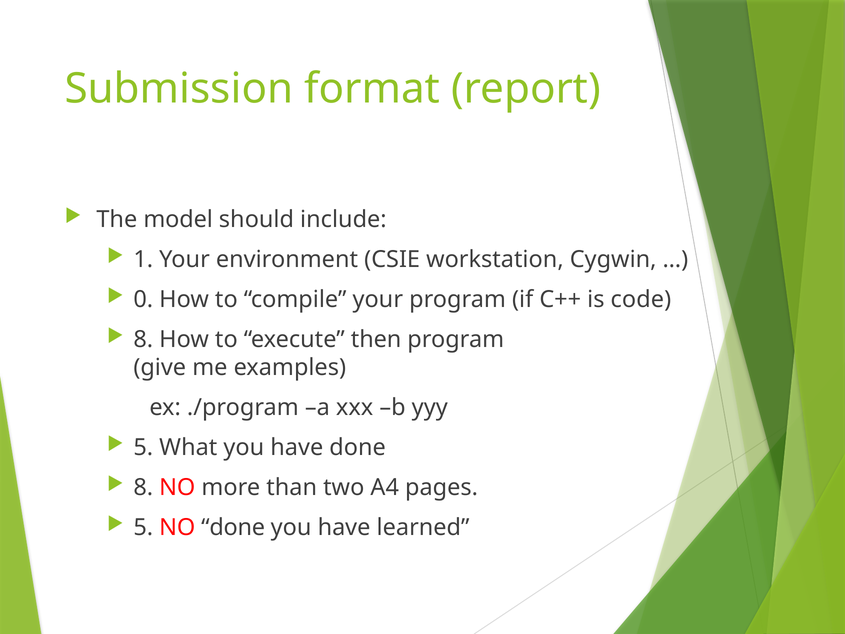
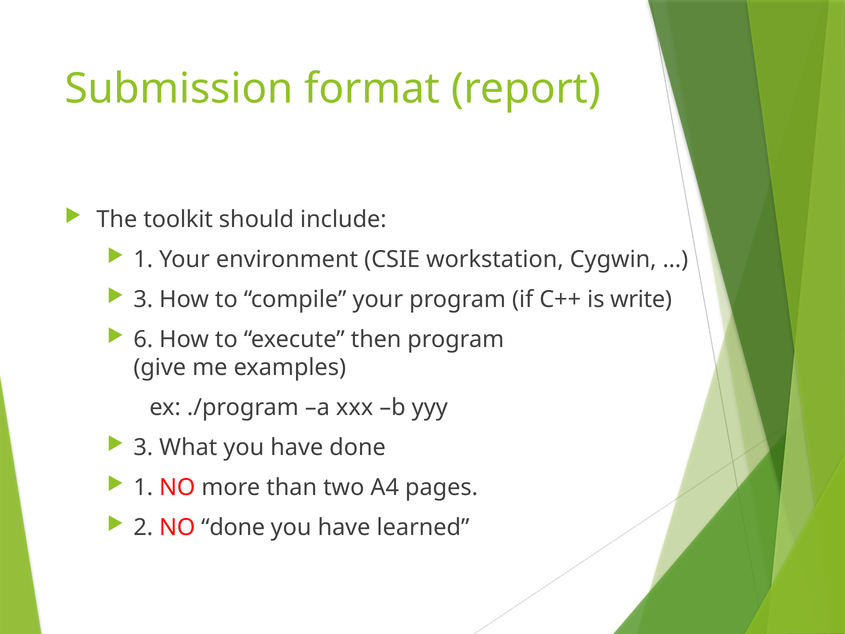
model: model -> toolkit
0 at (143, 299): 0 -> 3
code: code -> write
8 at (143, 339): 8 -> 6
5 at (143, 447): 5 -> 3
8 at (143, 487): 8 -> 1
5 at (143, 527): 5 -> 2
